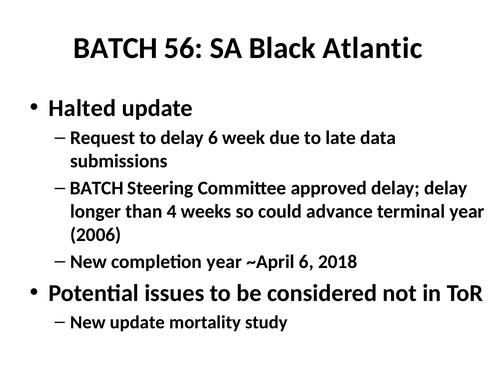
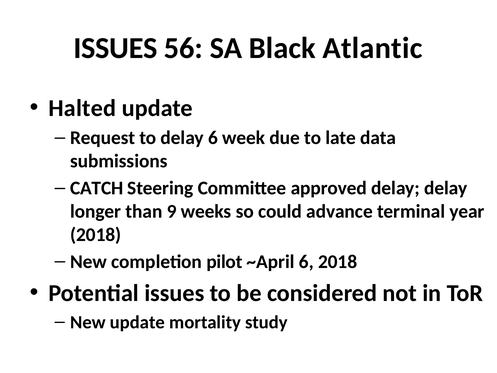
BATCH at (116, 48): BATCH -> ISSUES
BATCH at (97, 188): BATCH -> CATCH
4: 4 -> 9
2006 at (96, 234): 2006 -> 2018
completion year: year -> pilot
